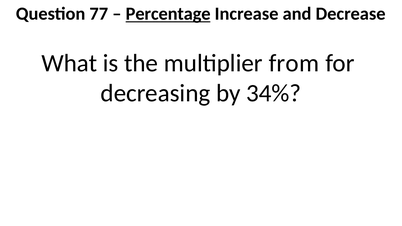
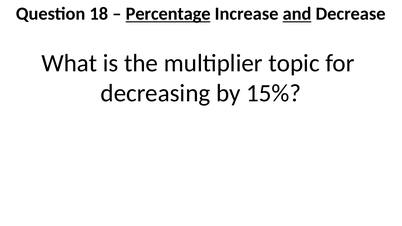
77: 77 -> 18
and underline: none -> present
from: from -> topic
34%: 34% -> 15%
